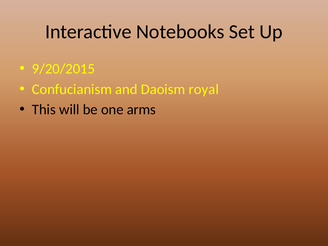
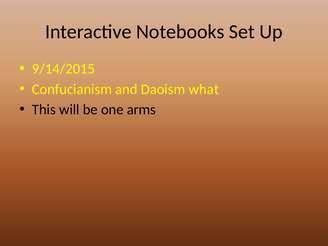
9/20/2015: 9/20/2015 -> 9/14/2015
royal: royal -> what
